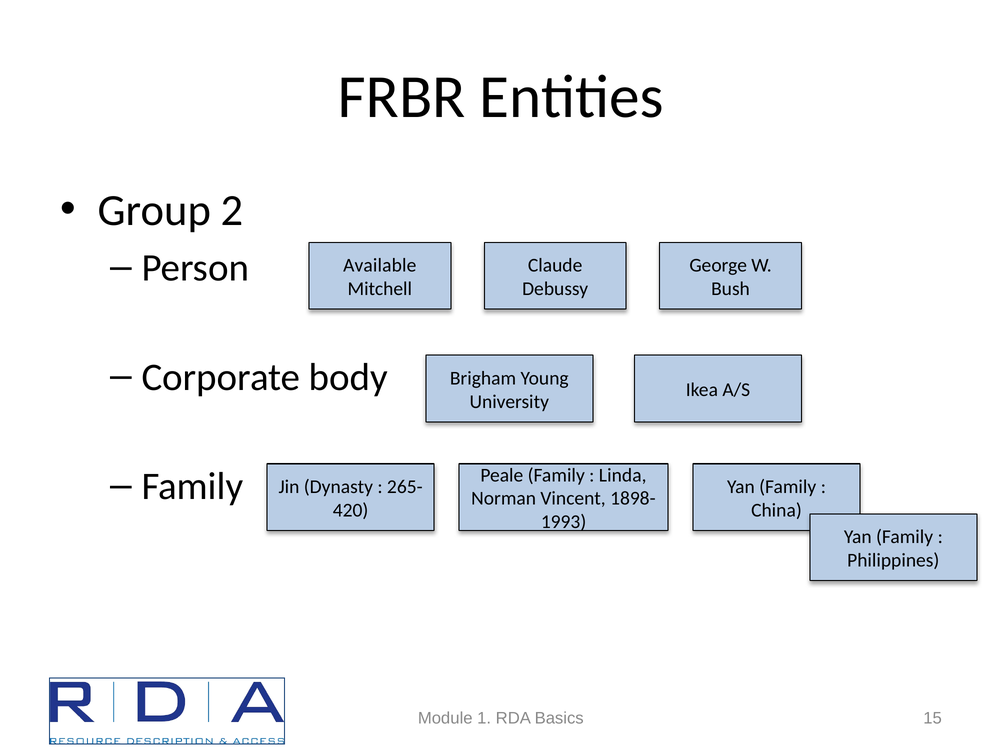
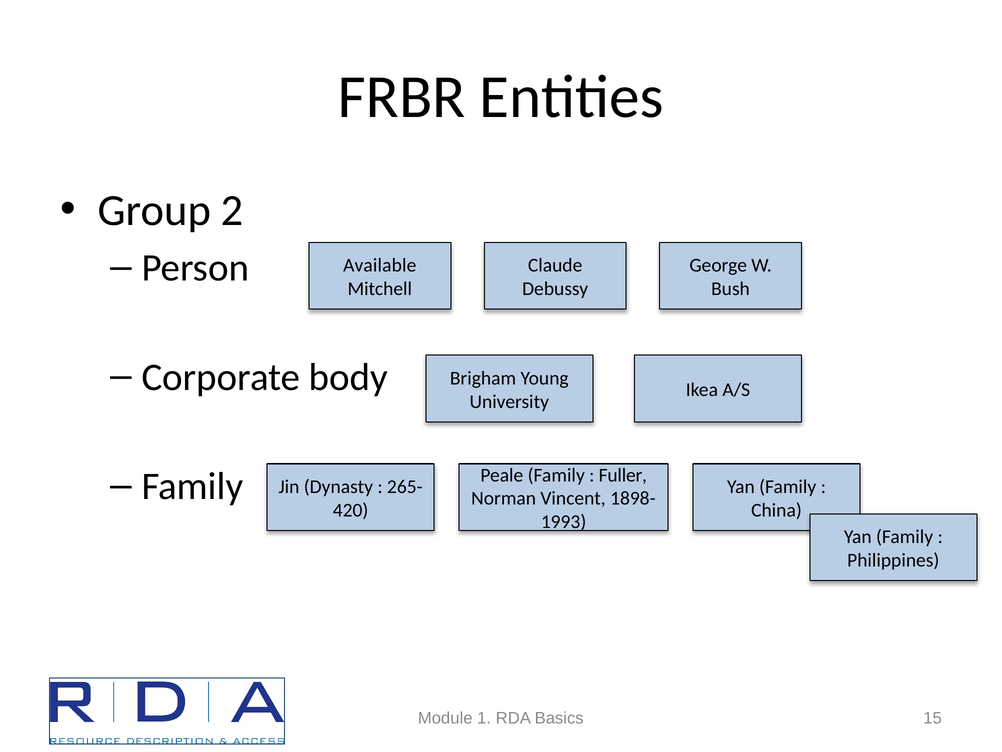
Linda: Linda -> Fuller
